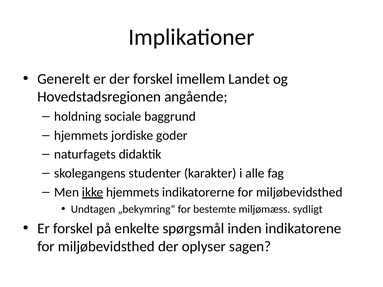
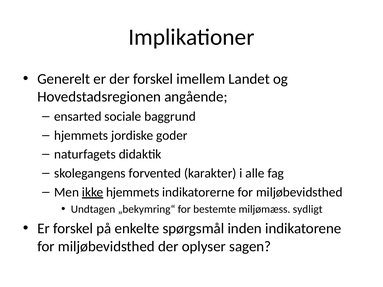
holdning: holdning -> ensarted
studenter: studenter -> forvented
